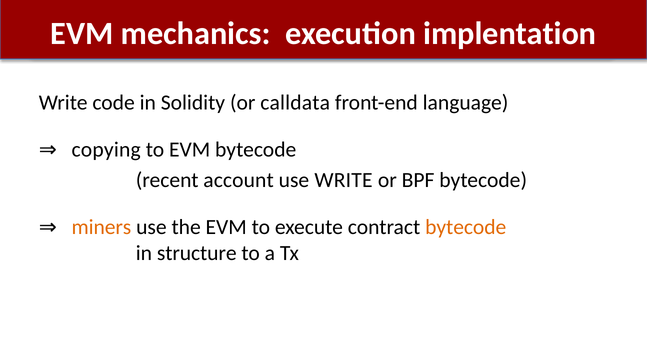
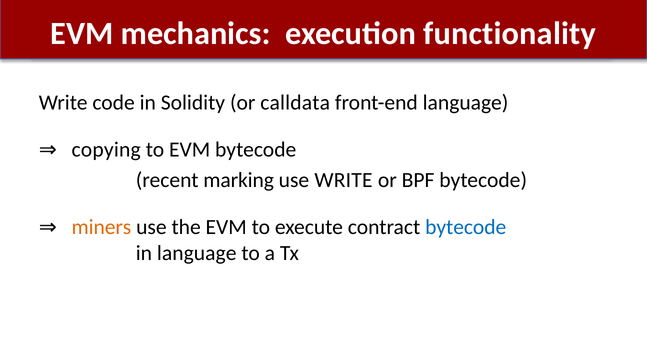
implentation: implentation -> functionality
account: account -> marking
bytecode at (466, 227) colour: orange -> blue
in structure: structure -> language
